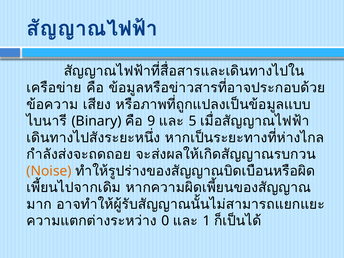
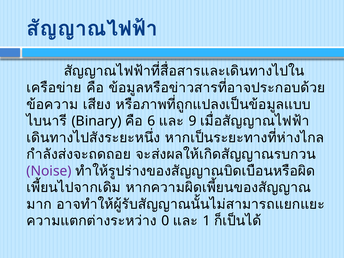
9: 9 -> 6
5: 5 -> 9
Noise colour: orange -> purple
